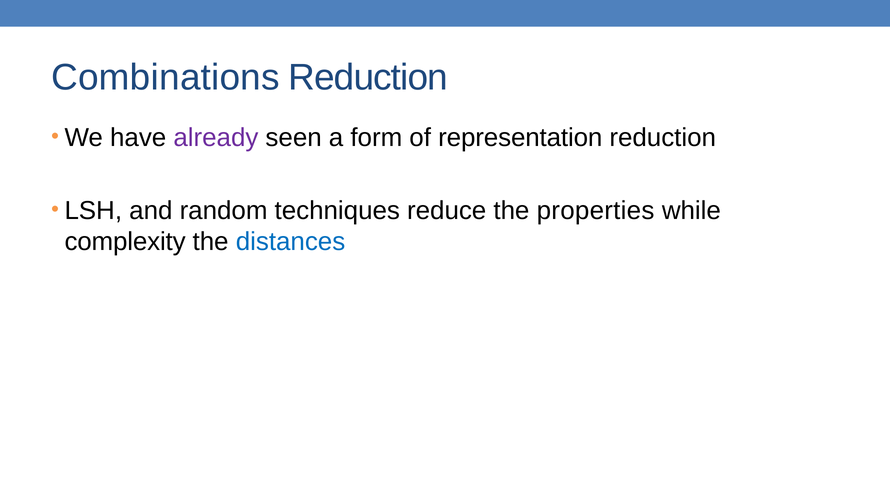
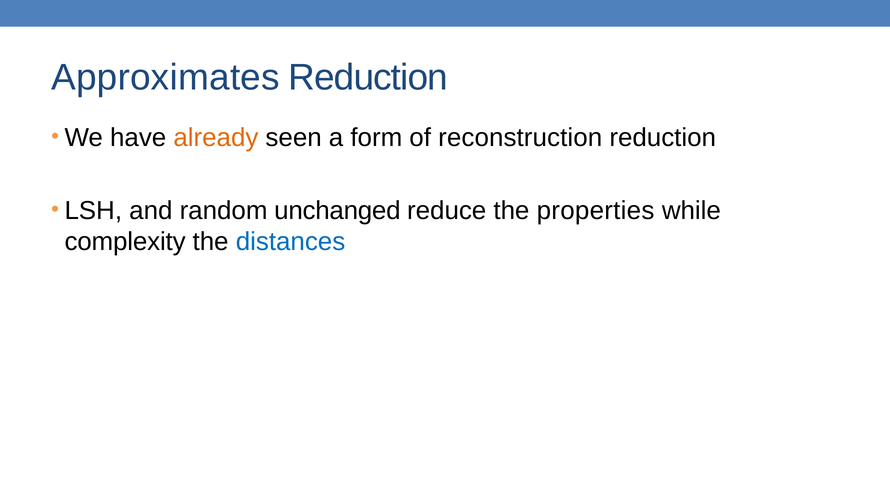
Combinations: Combinations -> Approximates
already colour: purple -> orange
representation: representation -> reconstruction
techniques: techniques -> unchanged
